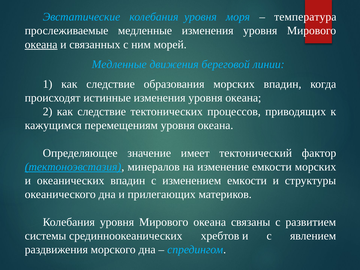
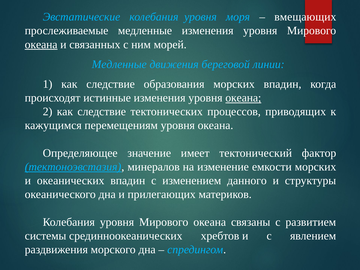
температура: температура -> вмещающих
океана at (243, 98) underline: none -> present
изменением емкости: емкости -> данного
